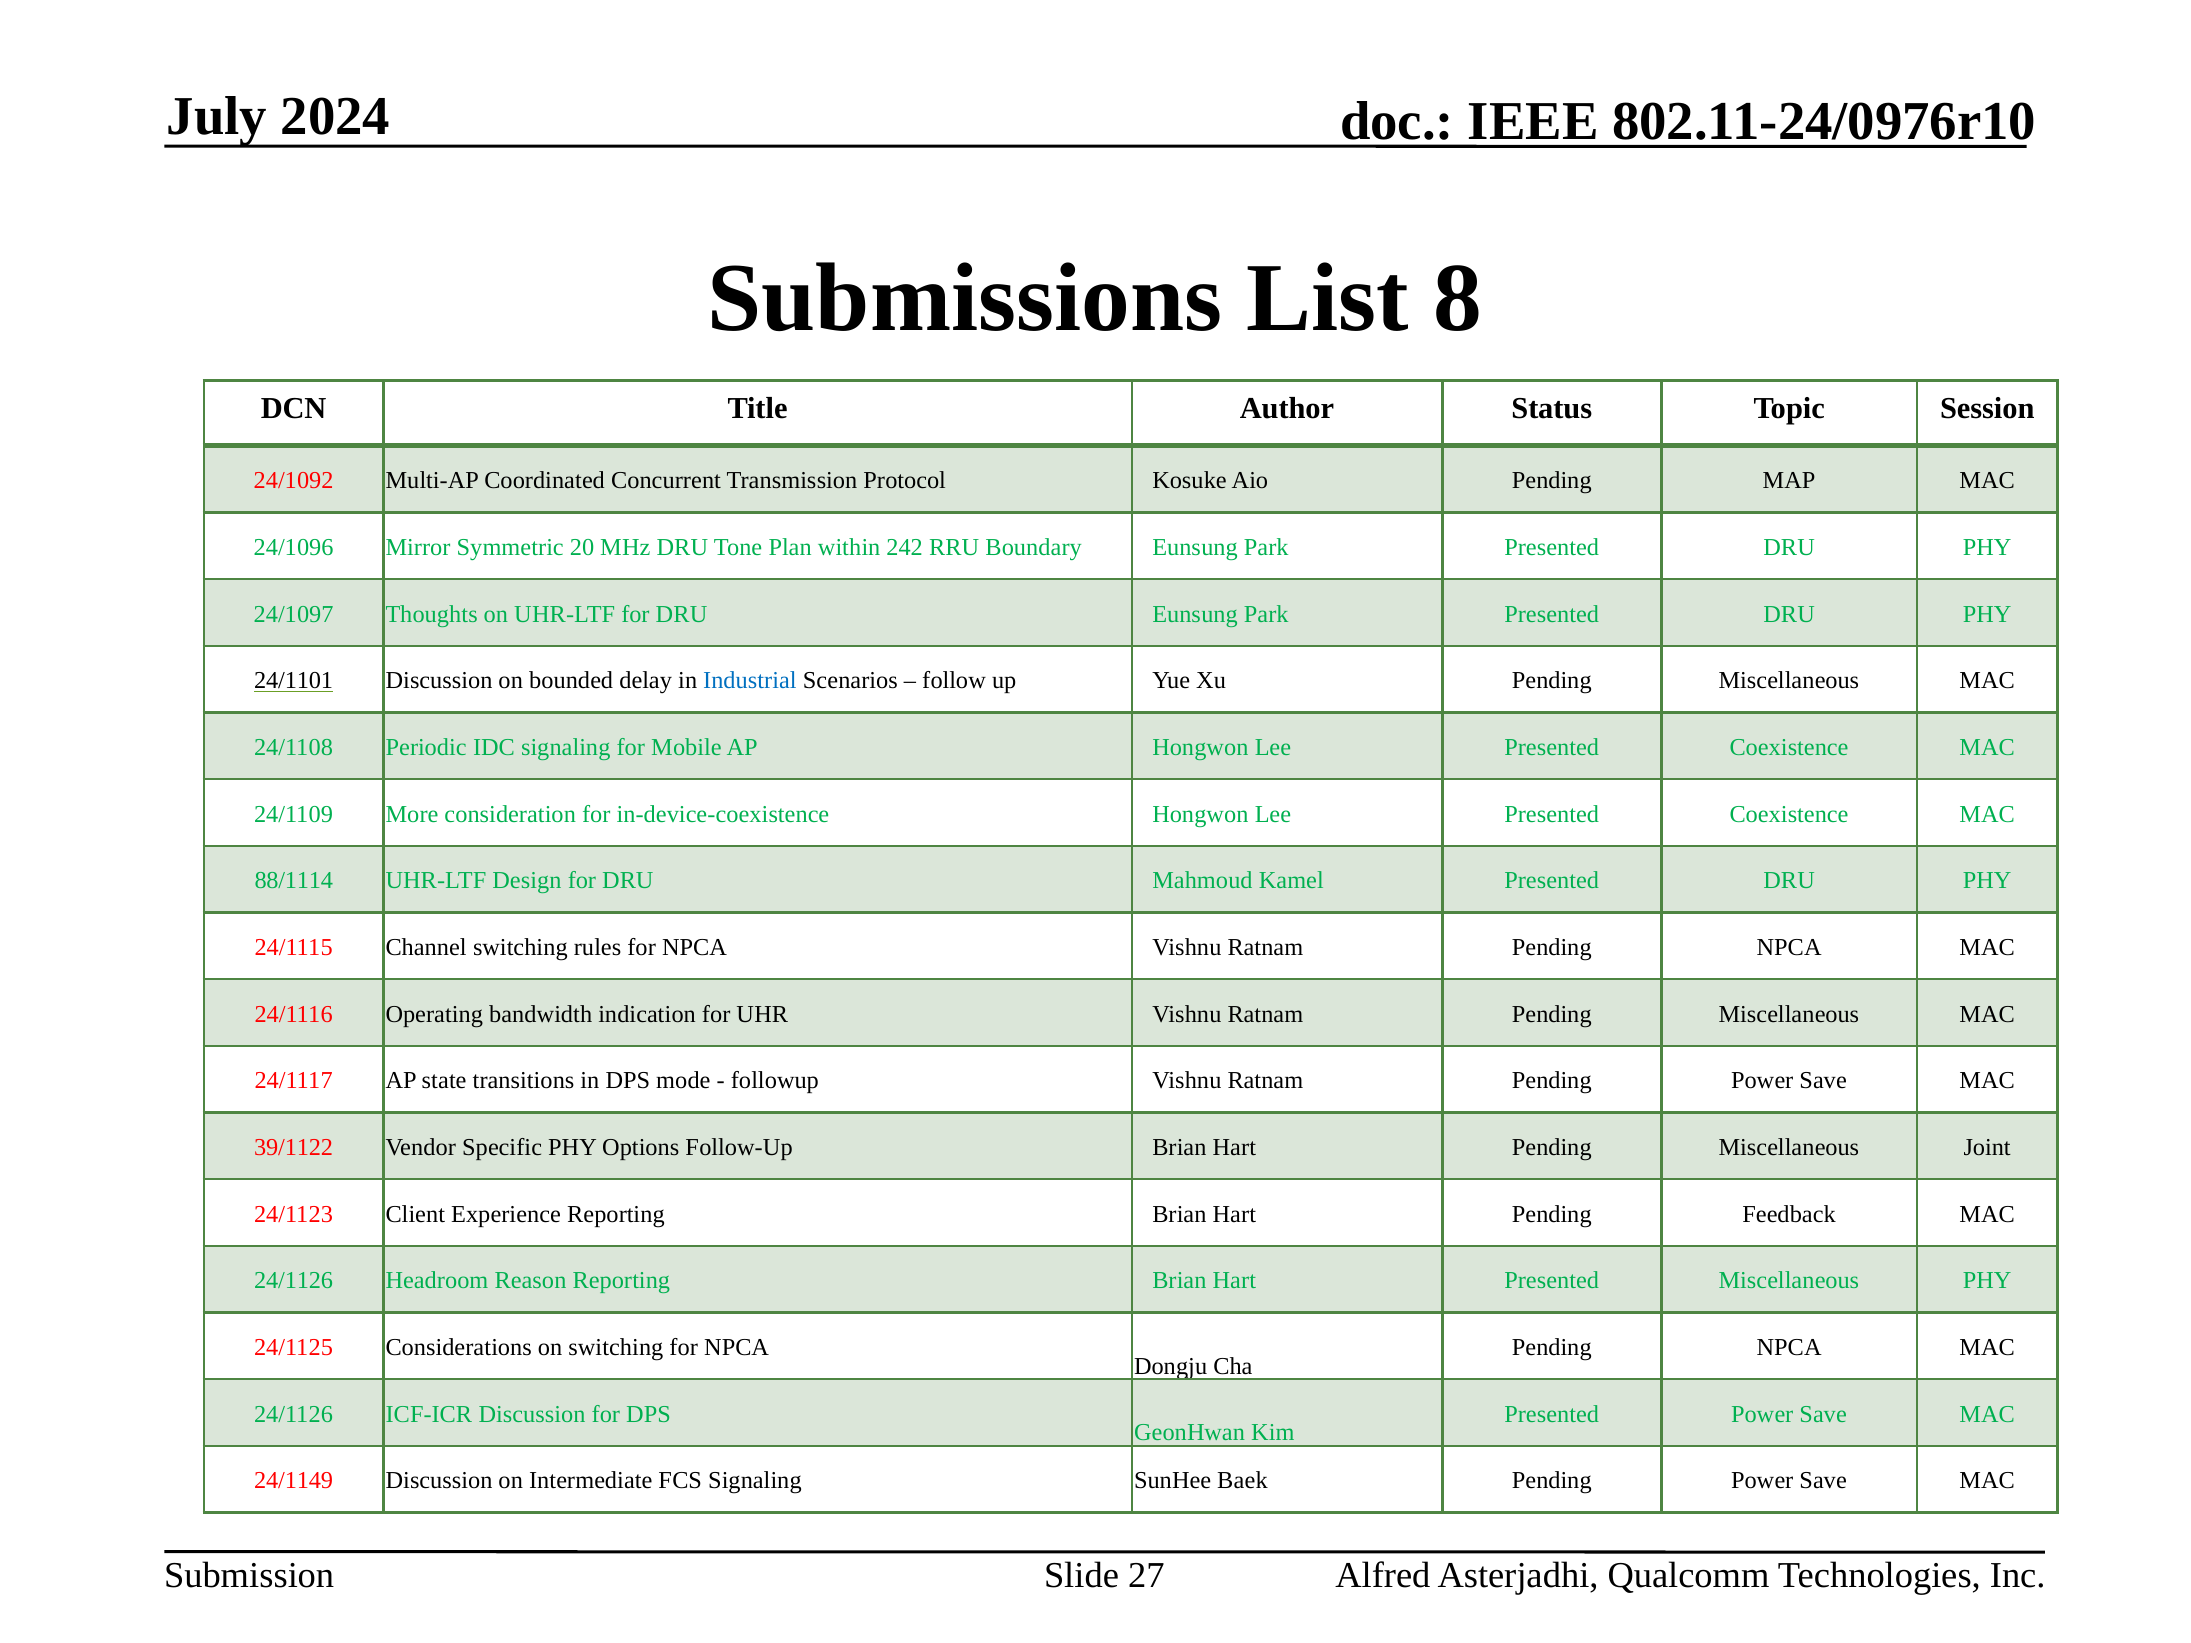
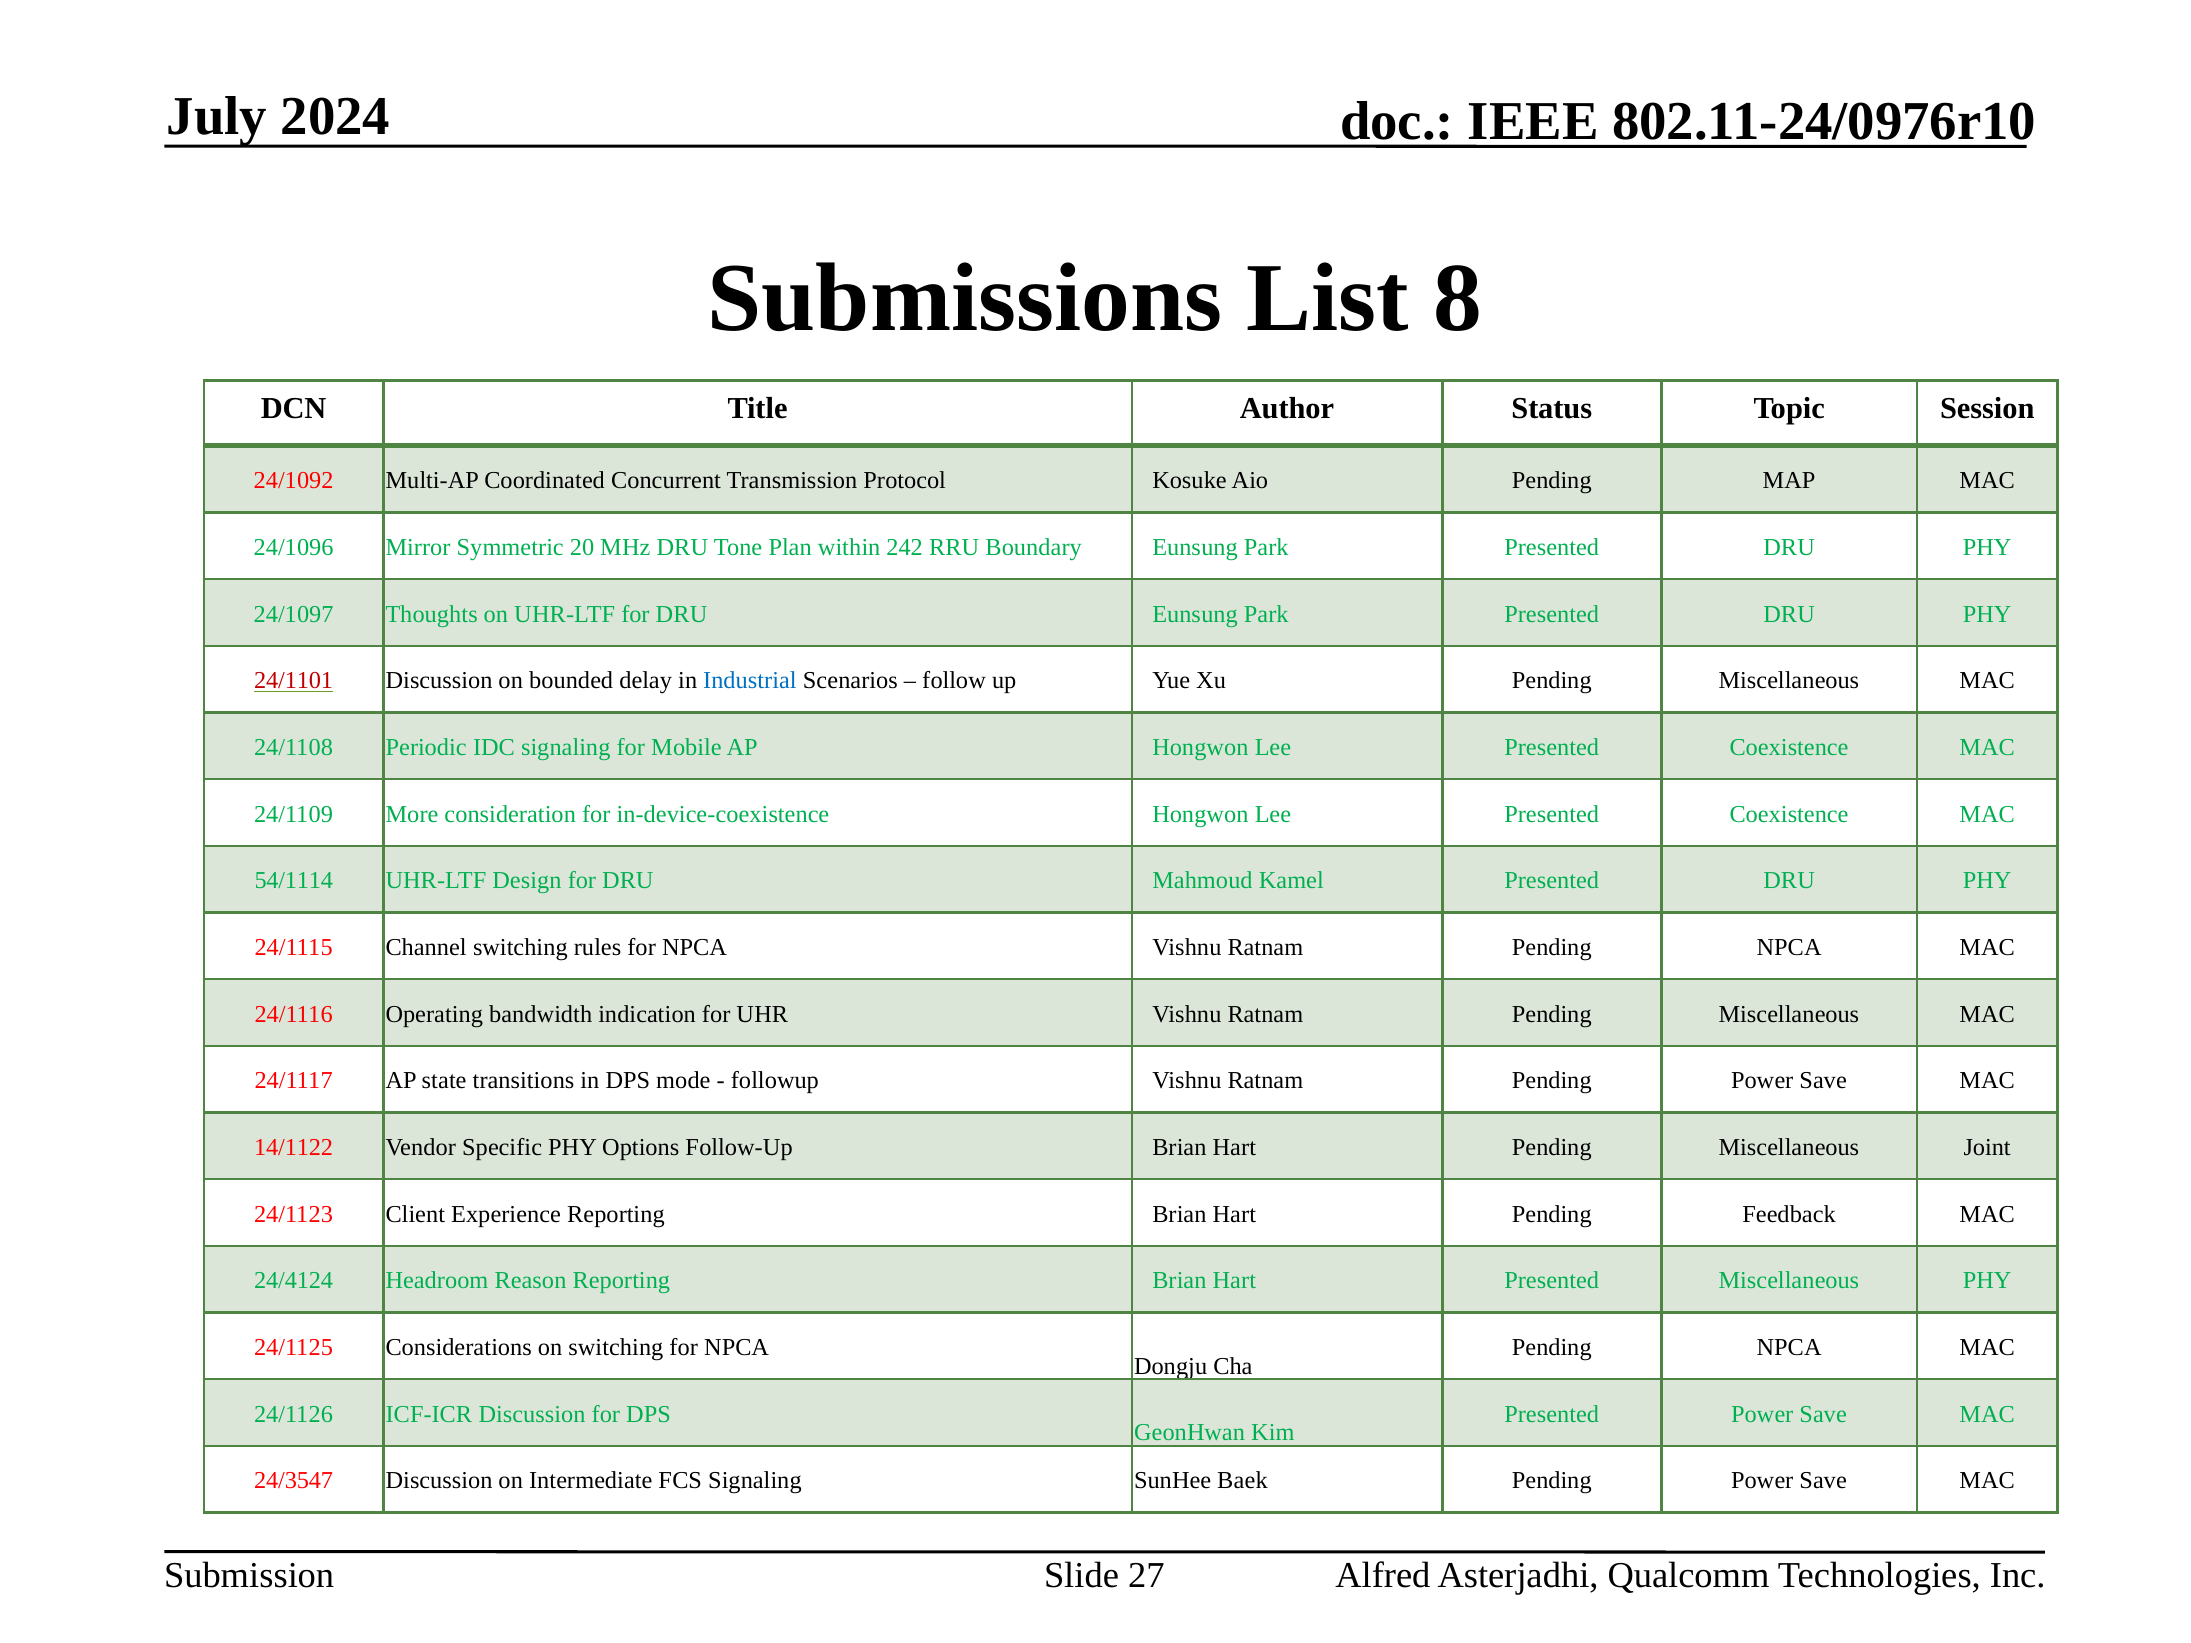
24/1101 colour: black -> red
88/1114: 88/1114 -> 54/1114
39/1122: 39/1122 -> 14/1122
24/1126 at (294, 1281): 24/1126 -> 24/4124
24/1149: 24/1149 -> 24/3547
